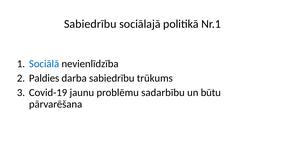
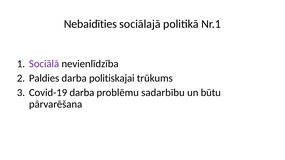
Sabiedrību at (90, 24): Sabiedrību -> Nebaidīties
Sociālā colour: blue -> purple
darba sabiedrību: sabiedrību -> politiskajai
Covid-19 jaunu: jaunu -> darba
